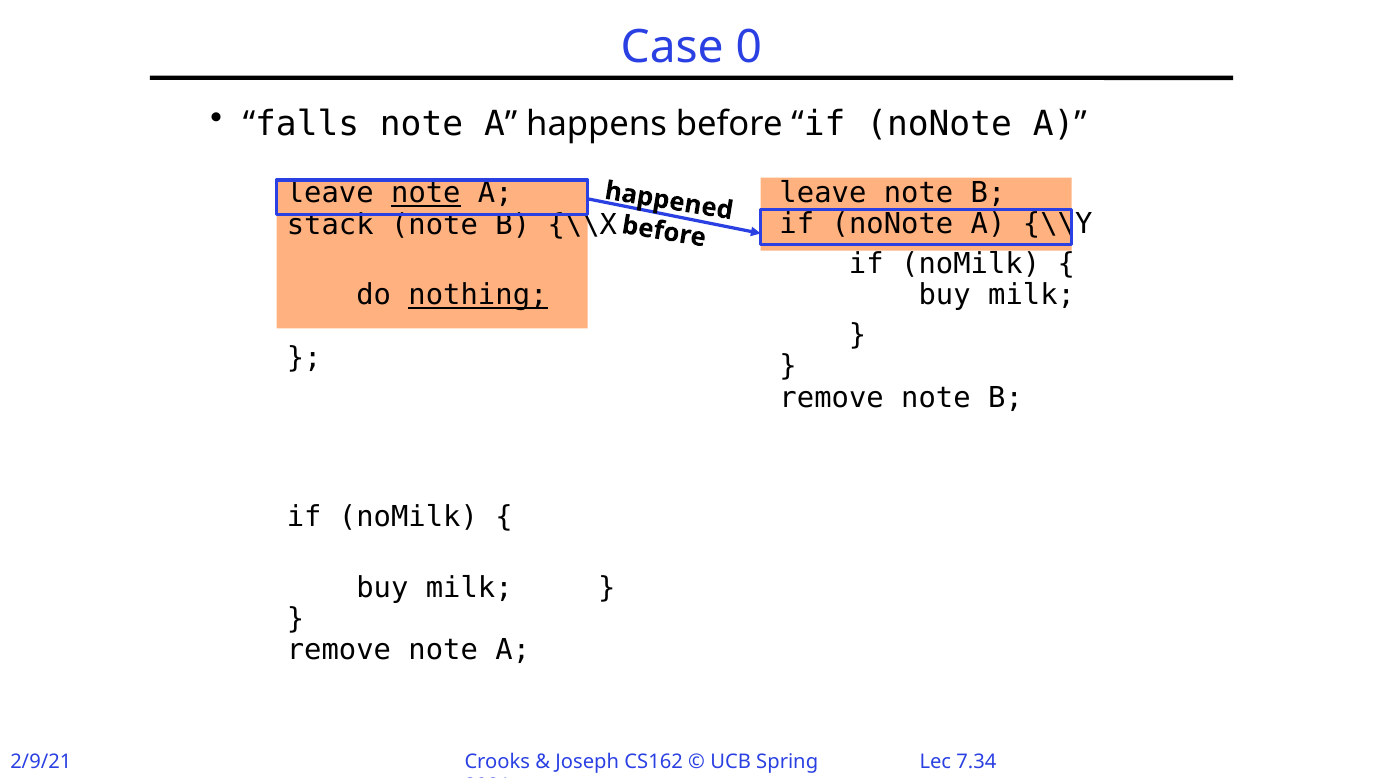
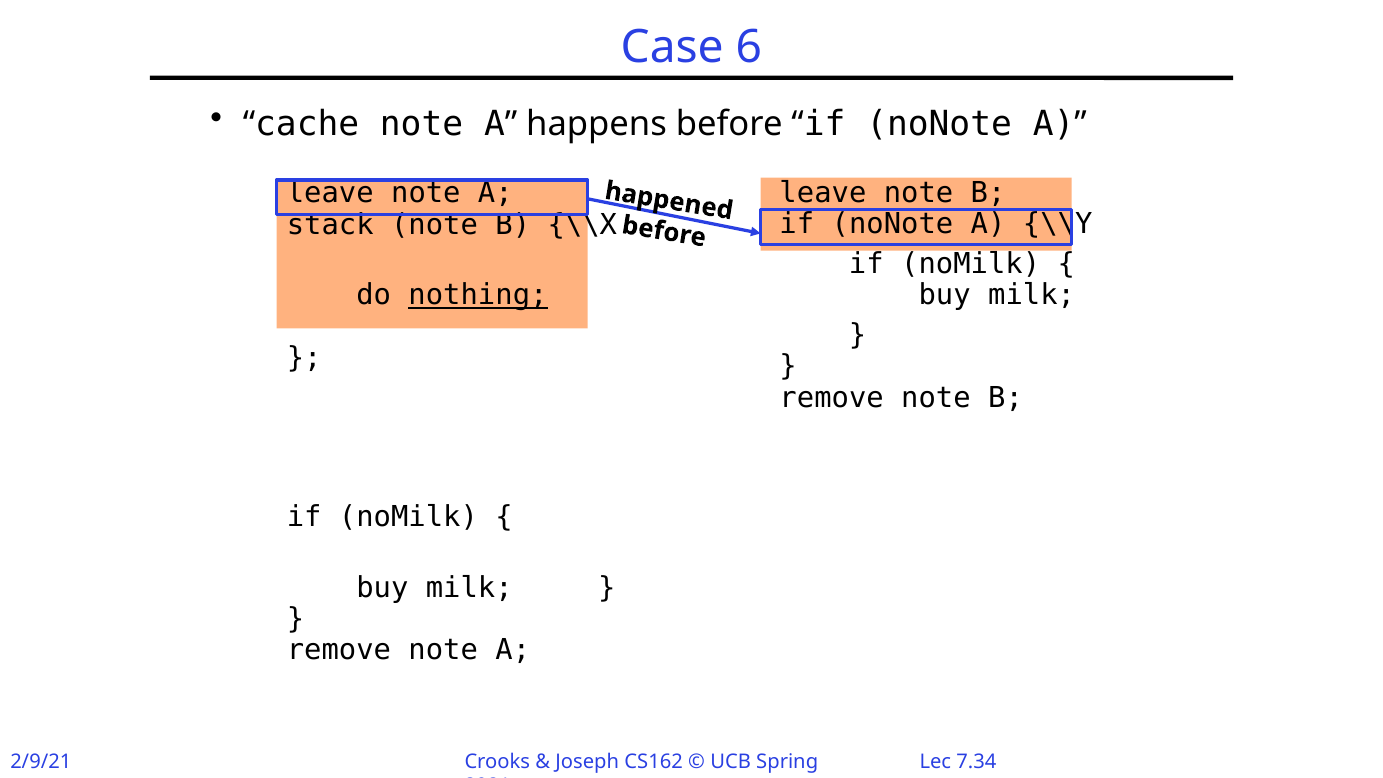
0: 0 -> 6
falls: falls -> cache
note at (426, 193) underline: present -> none
